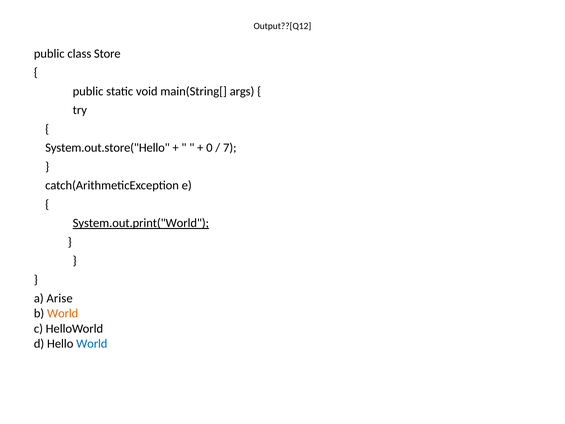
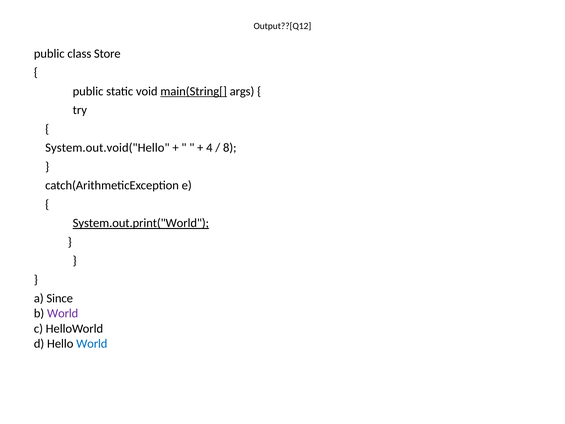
main(String[ underline: none -> present
System.out.store("Hello: System.out.store("Hello -> System.out.void("Hello
0: 0 -> 4
7: 7 -> 8
Arise: Arise -> Since
World at (63, 313) colour: orange -> purple
